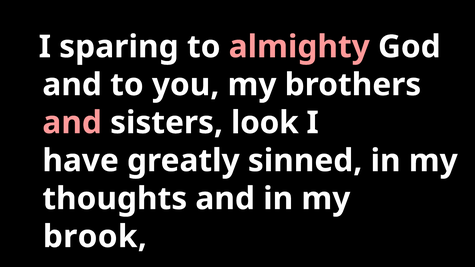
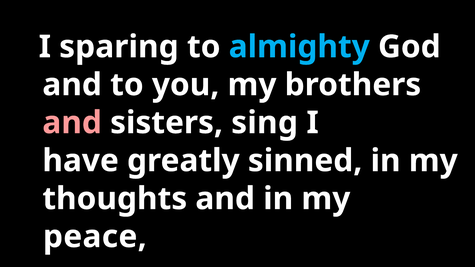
almighty colour: pink -> light blue
look: look -> sing
brook: brook -> peace
